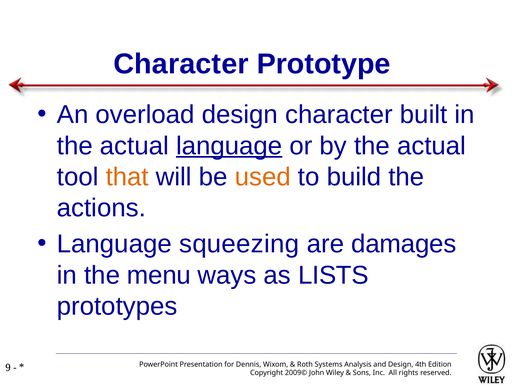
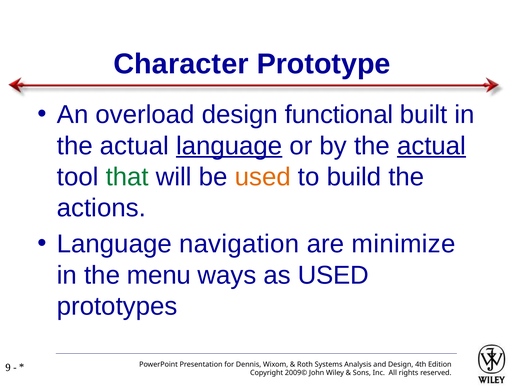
design character: character -> functional
actual at (432, 146) underline: none -> present
that colour: orange -> green
squeezing: squeezing -> navigation
damages: damages -> minimize
as LISTS: LISTS -> USED
